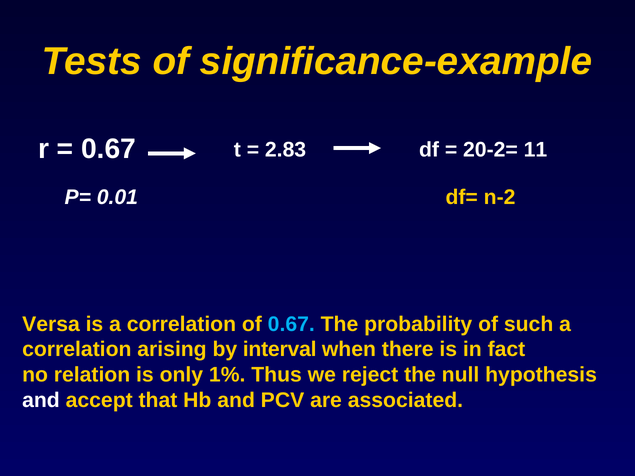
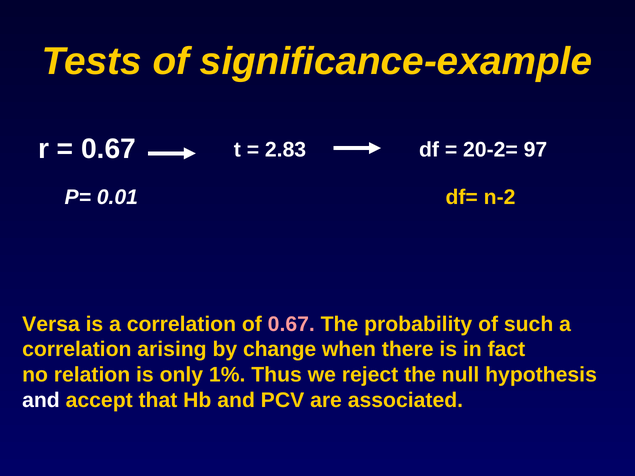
11: 11 -> 97
0.67 at (291, 324) colour: light blue -> pink
interval: interval -> change
